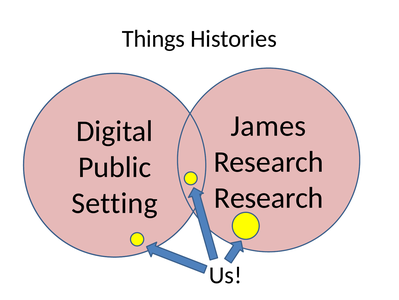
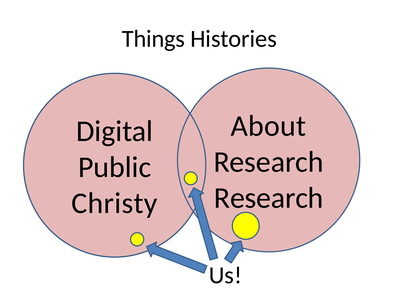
James: James -> About
Setting: Setting -> Christy
